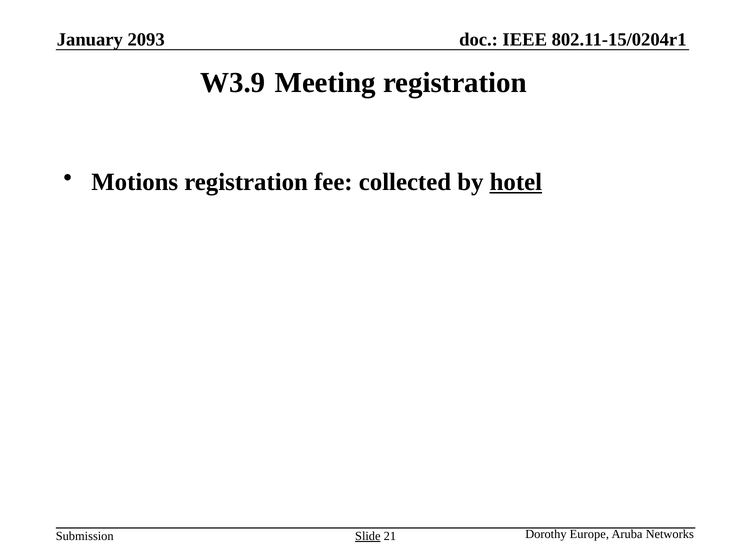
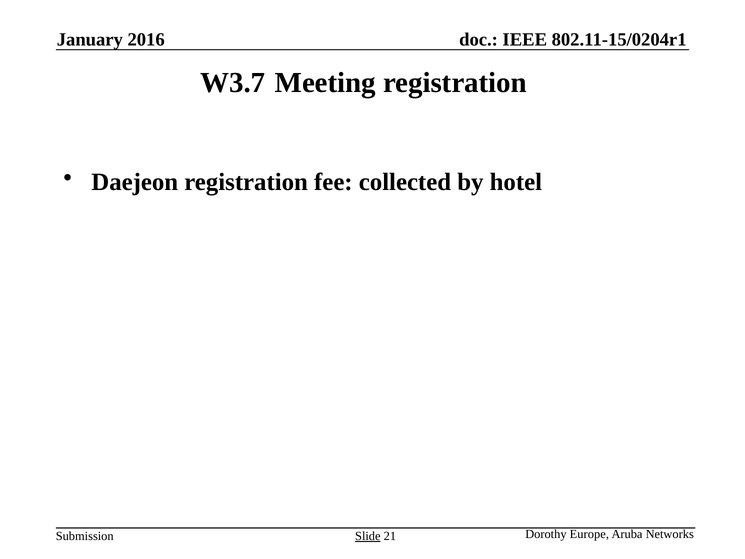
2093: 2093 -> 2016
W3.9: W3.9 -> W3.7
Motions: Motions -> Daejeon
hotel underline: present -> none
